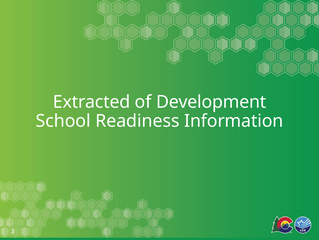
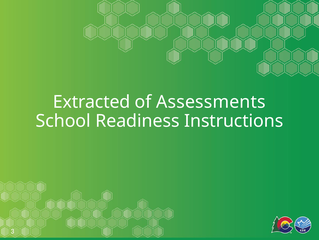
Development: Development -> Assessments
Information: Information -> Instructions
